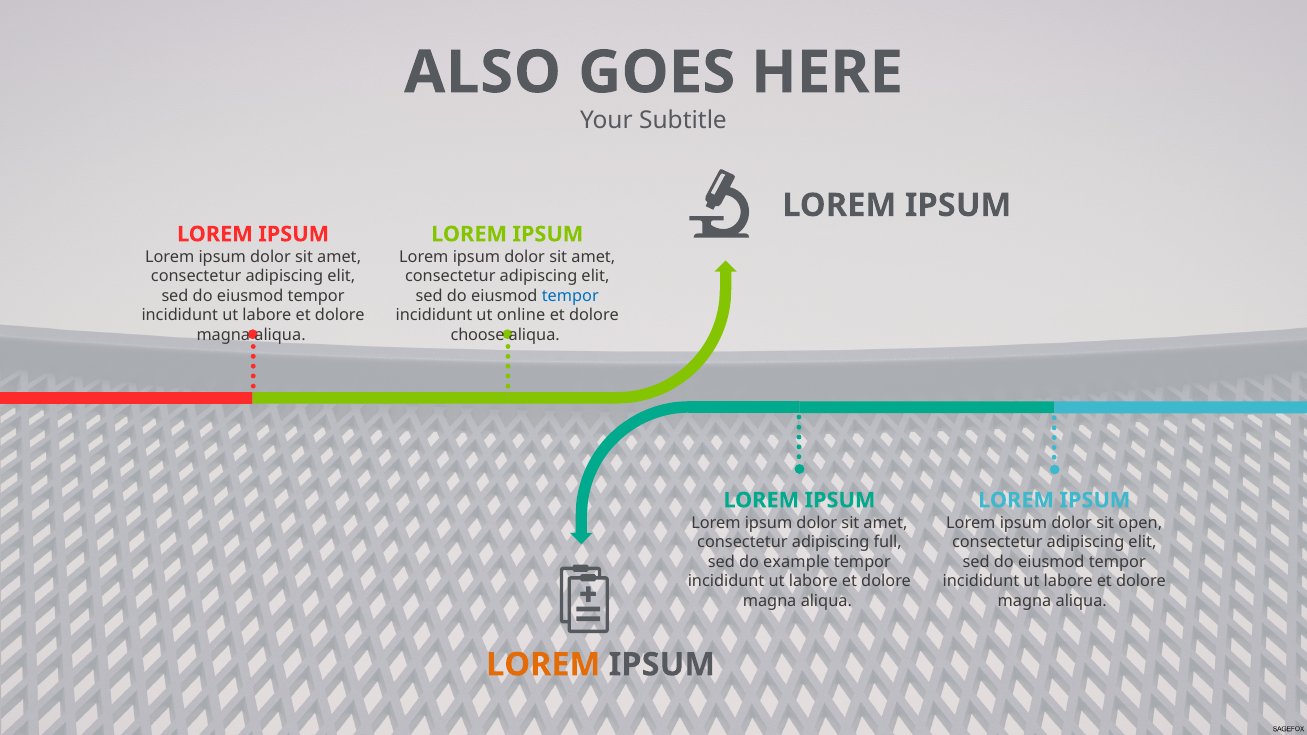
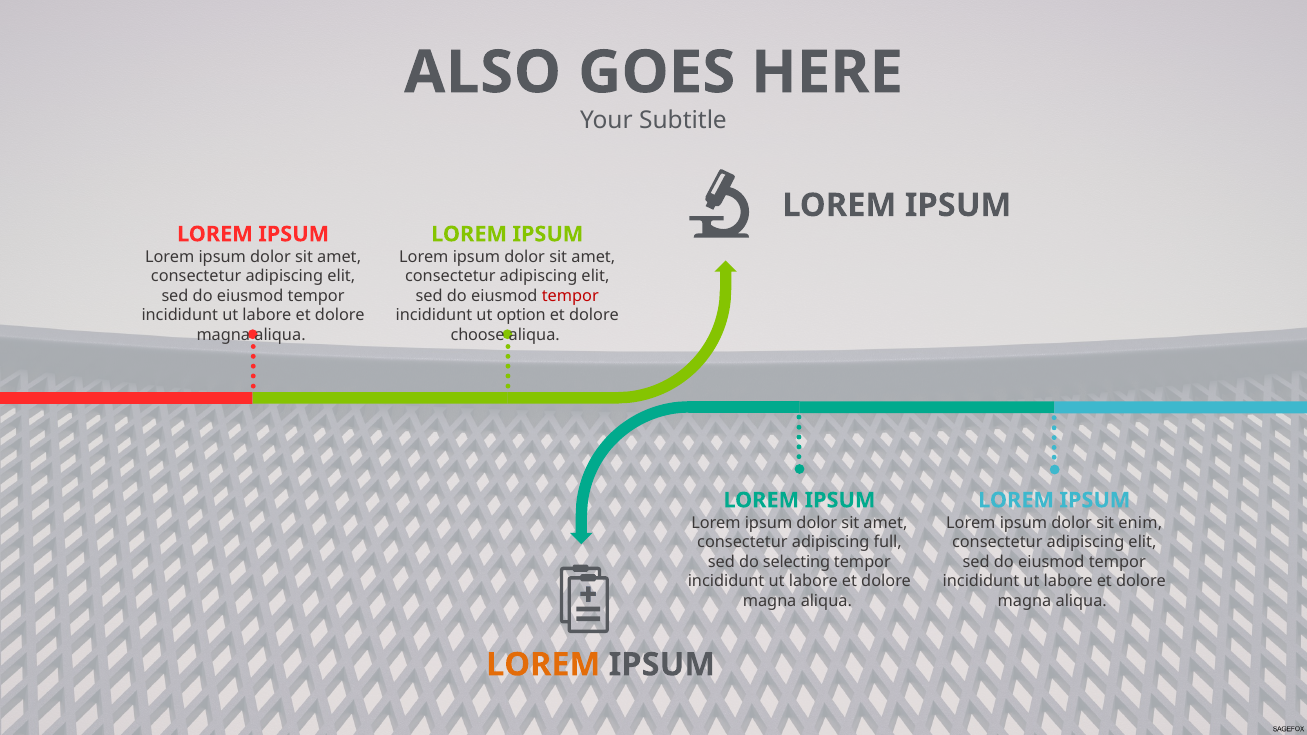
tempor at (570, 296) colour: blue -> red
online: online -> option
open: open -> enim
example: example -> selecting
